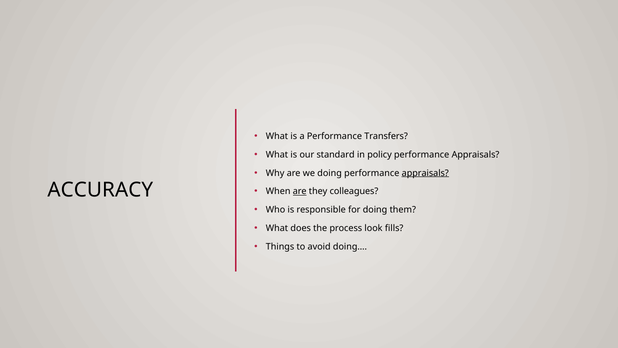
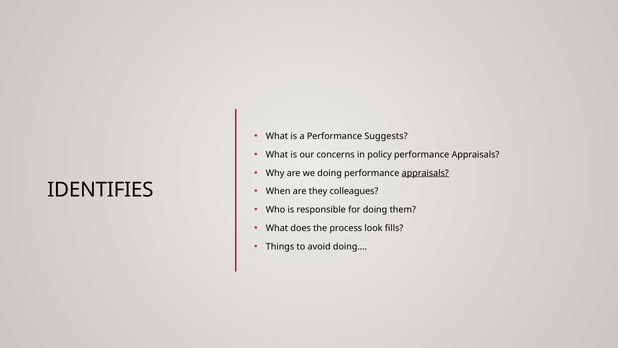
Transfers: Transfers -> Suggests
standard: standard -> concerns
ACCURACY: ACCURACY -> IDENTIFIES
are at (300, 191) underline: present -> none
